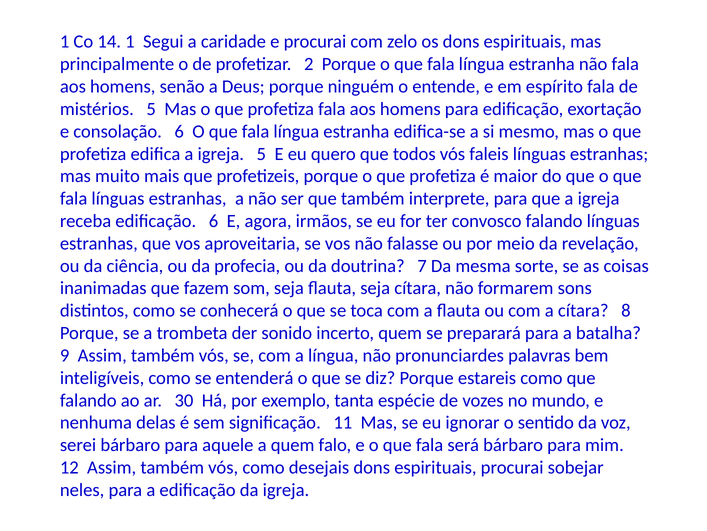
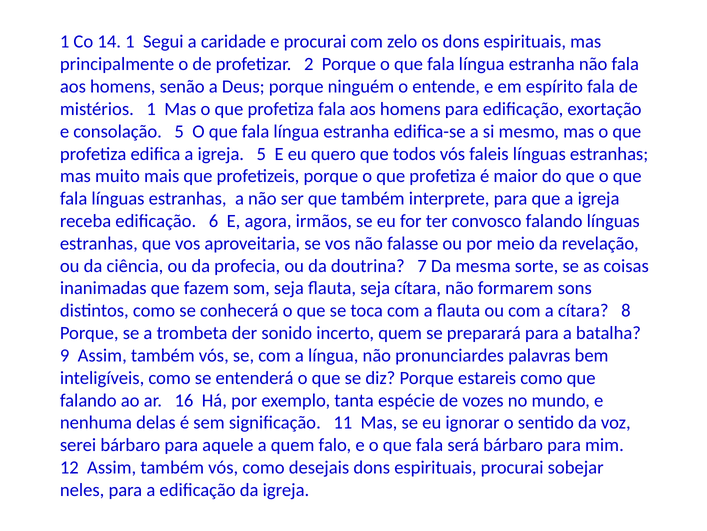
mistérios 5: 5 -> 1
consolação 6: 6 -> 5
30: 30 -> 16
